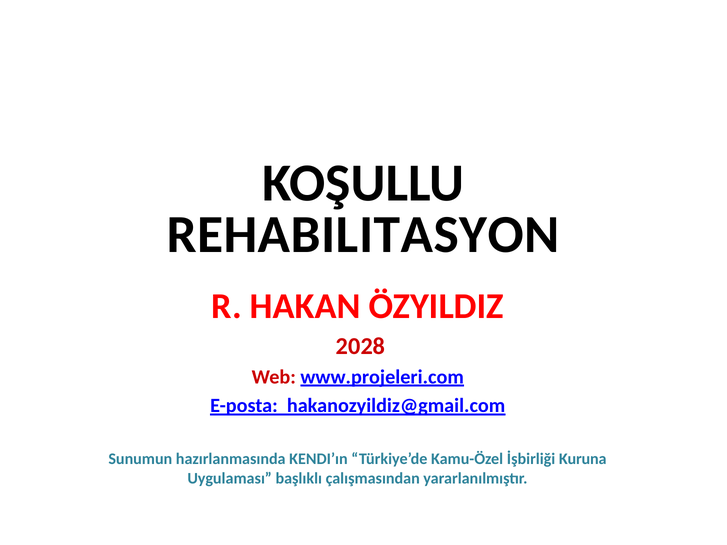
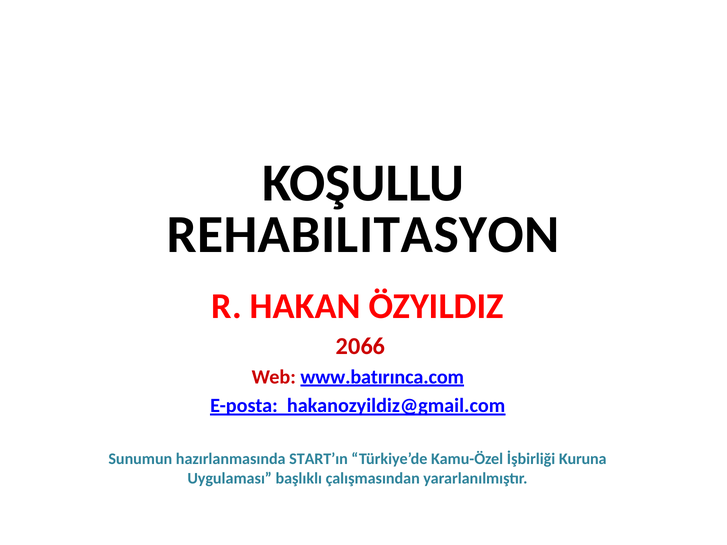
2028: 2028 -> 2066
www.projeleri.com: www.projeleri.com -> www.batırınca.com
KENDI’ın: KENDI’ın -> START’ın
